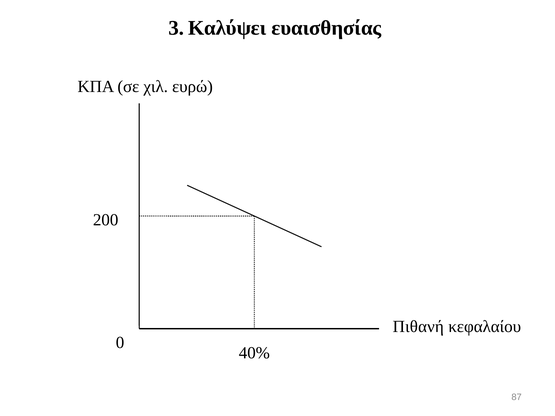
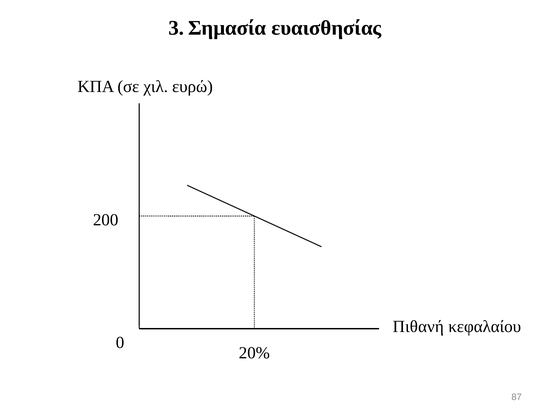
Καλύψει: Καλύψει -> Σημασία
40%: 40% -> 20%
